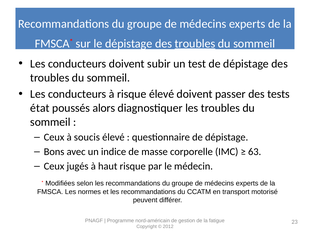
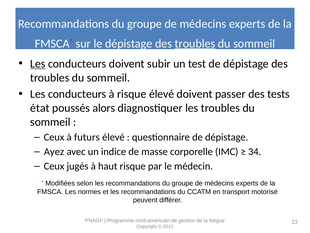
Les at (38, 64) underline: none -> present
soucis: soucis -> futurs
Bons: Bons -> Ayez
63: 63 -> 34
